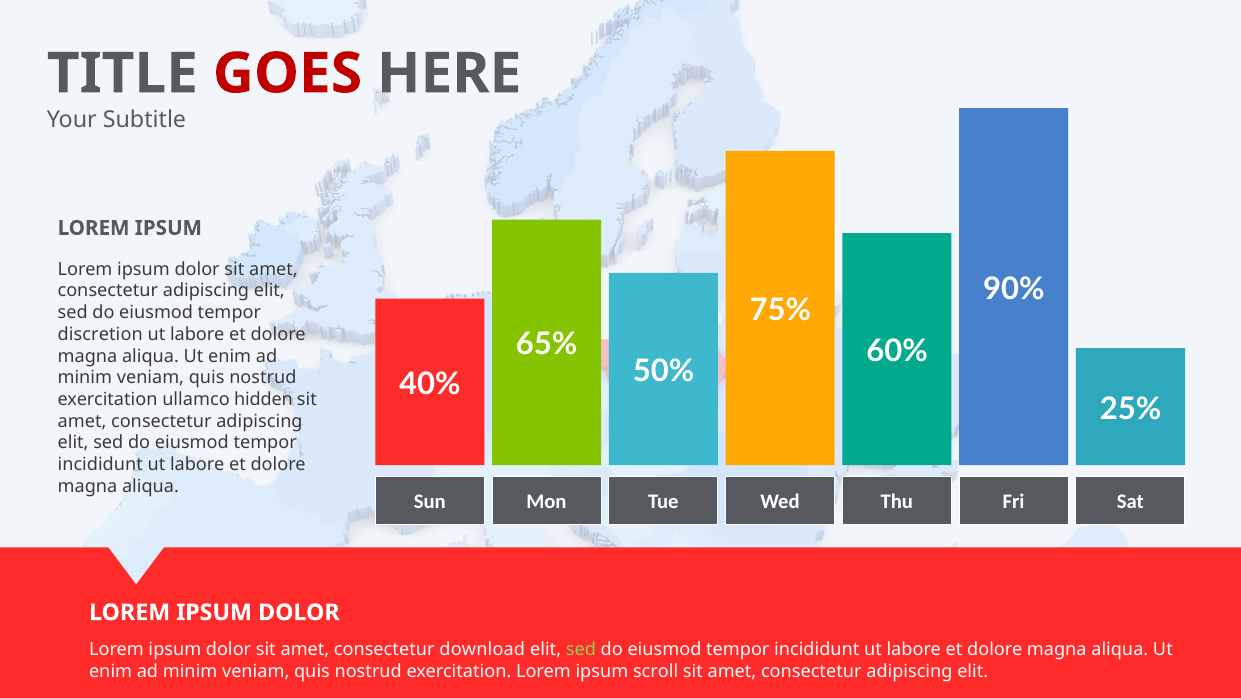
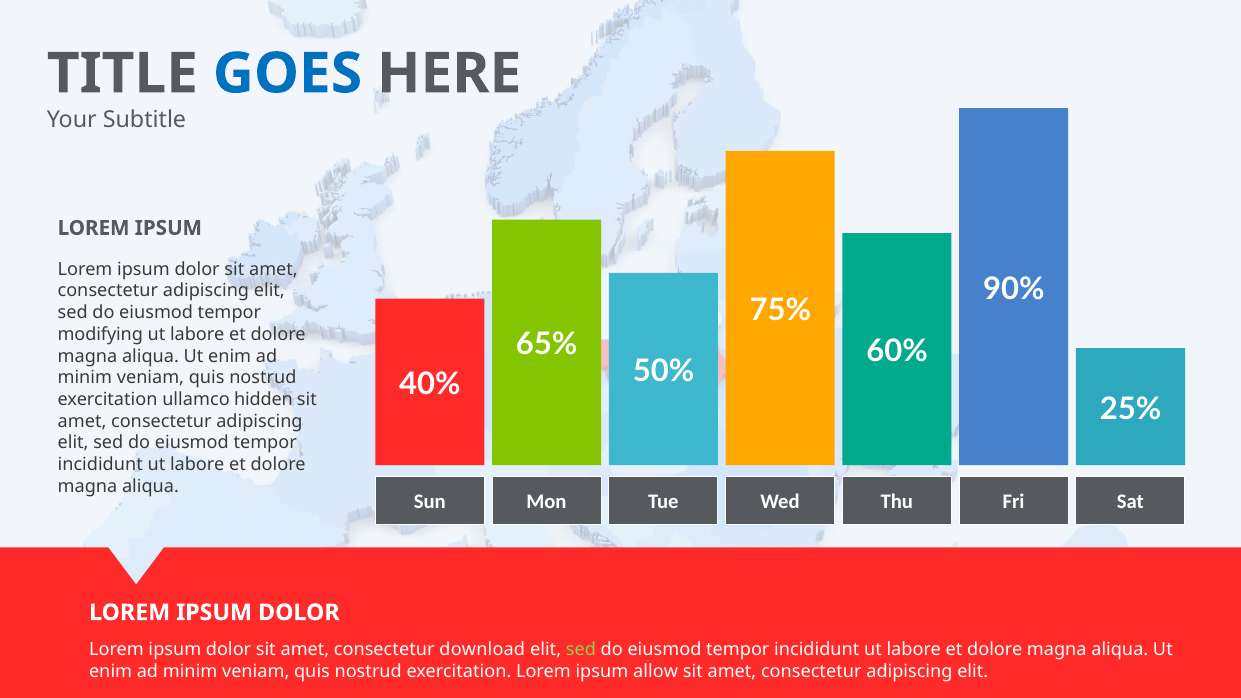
GOES colour: red -> blue
discretion: discretion -> modifying
scroll: scroll -> allow
